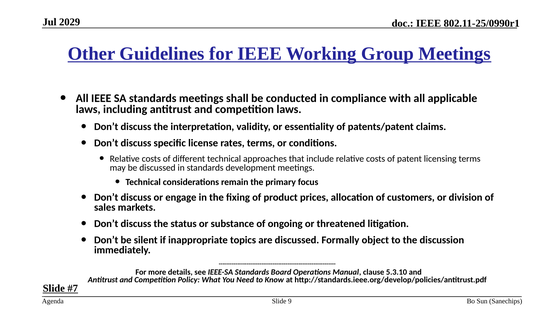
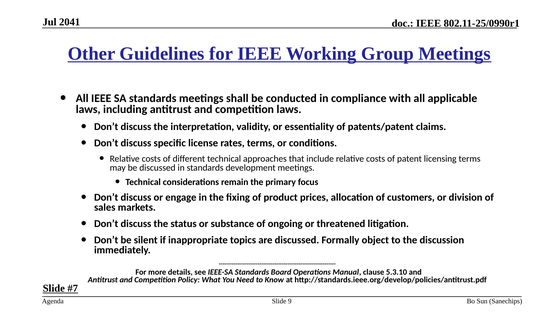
2029: 2029 -> 2041
